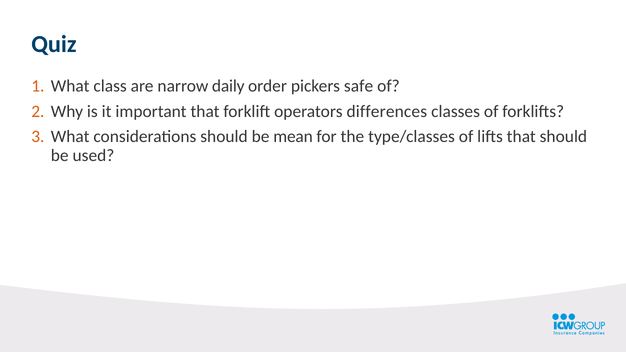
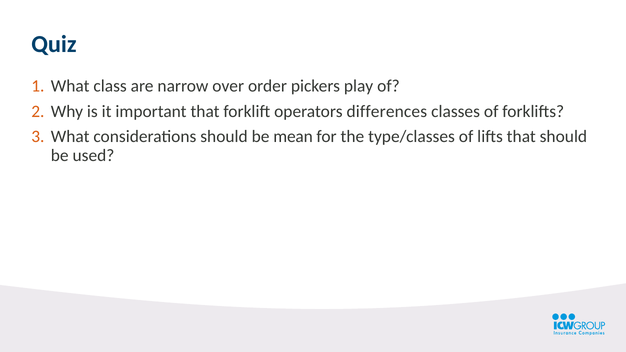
daily: daily -> over
safe: safe -> play
